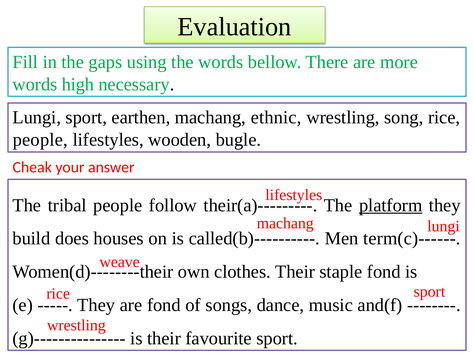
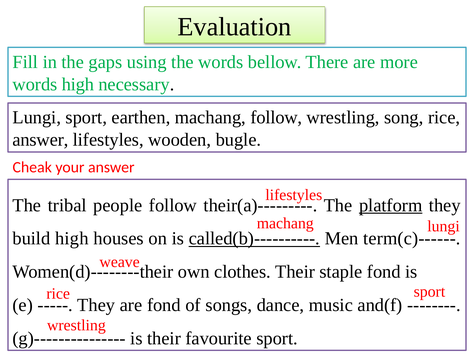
machang ethnic: ethnic -> follow
people at (40, 140): people -> answer
build does: does -> high
called(b)---------- underline: none -> present
